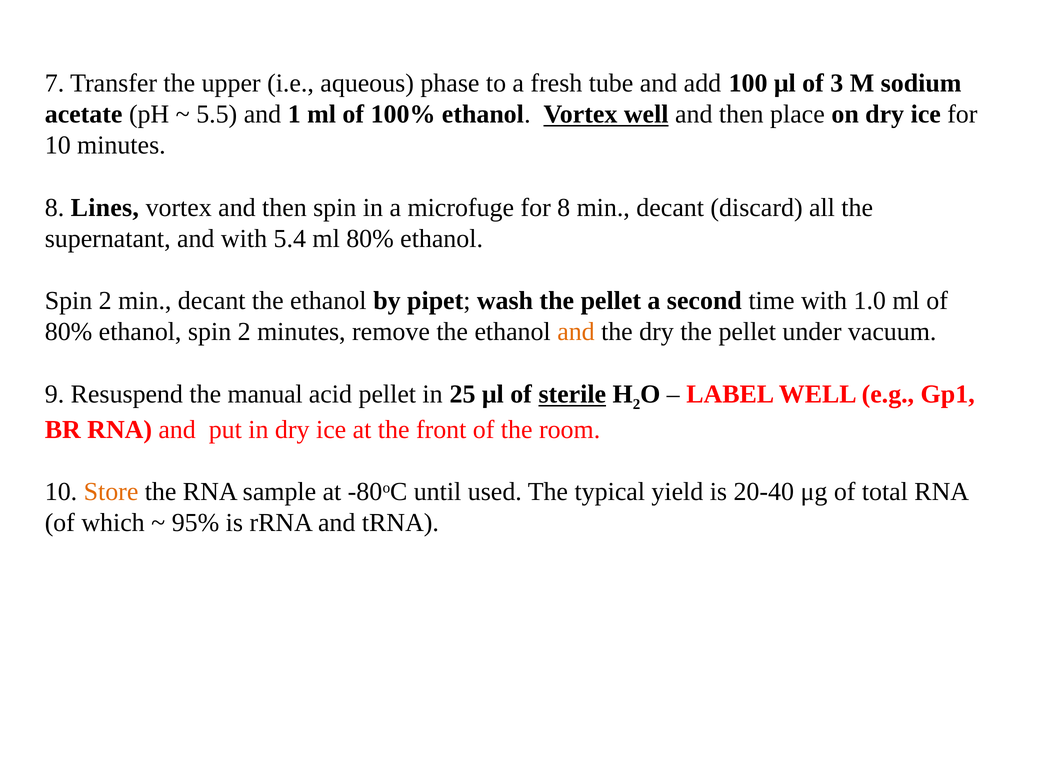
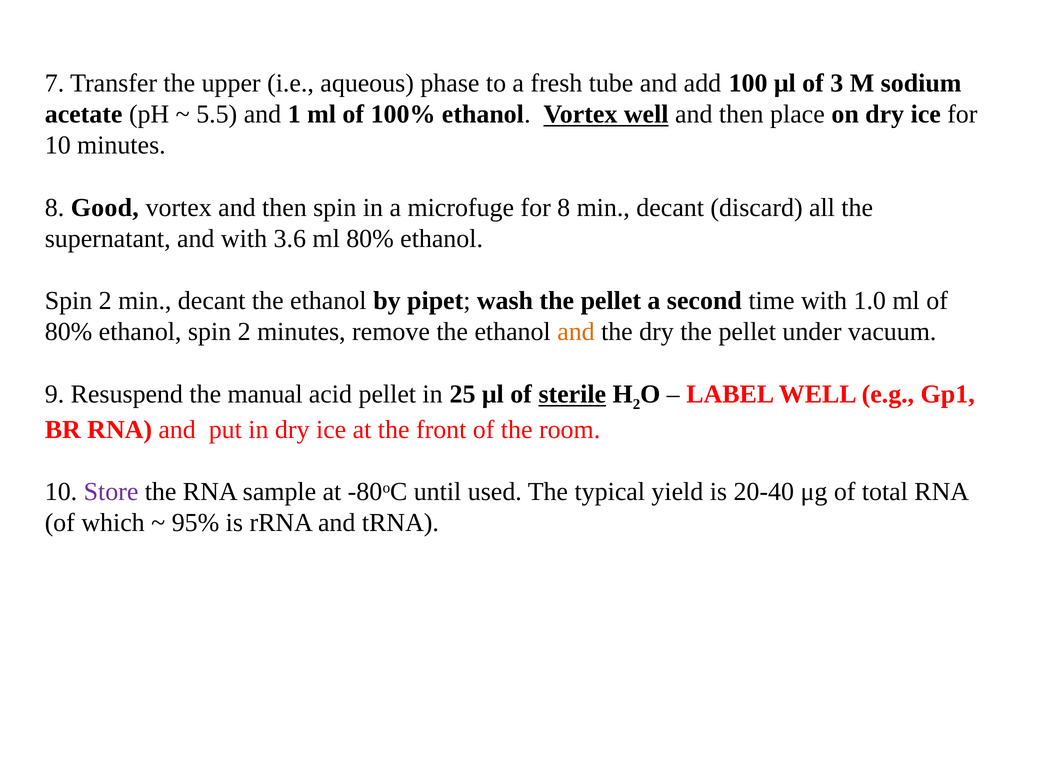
Lines: Lines -> Good
5.4: 5.4 -> 3.6
Store colour: orange -> purple
